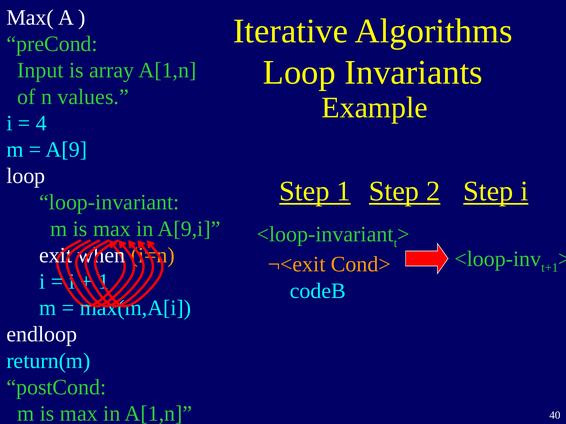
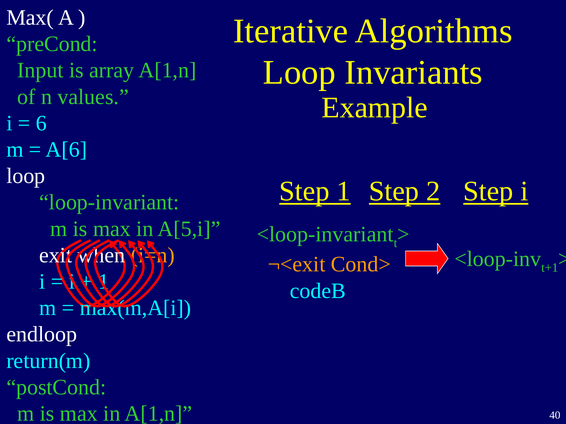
4: 4 -> 6
A[9: A[9 -> A[6
A[9,i: A[9,i -> A[5,i
